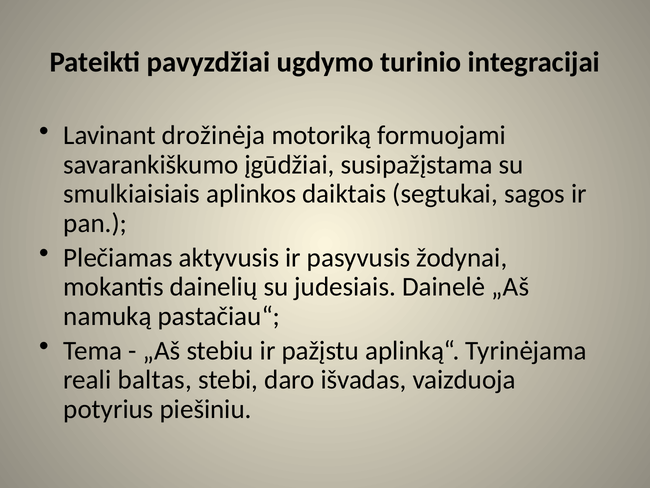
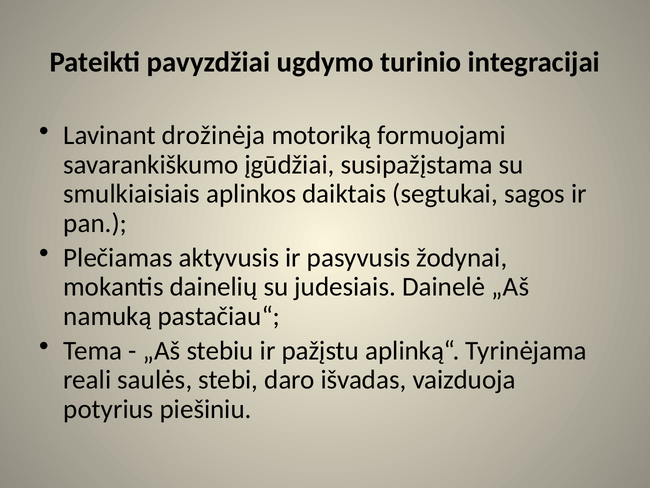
baltas: baltas -> saulės
